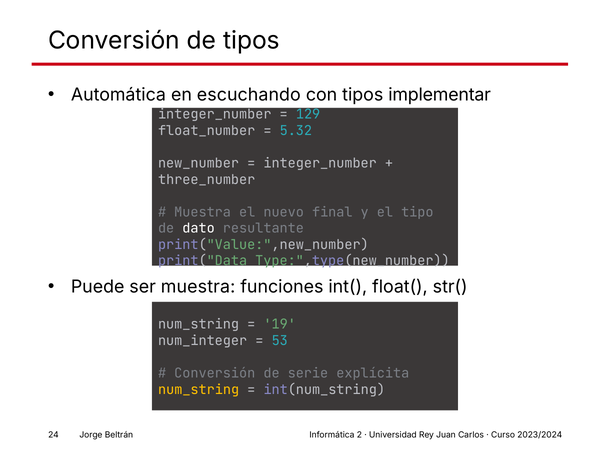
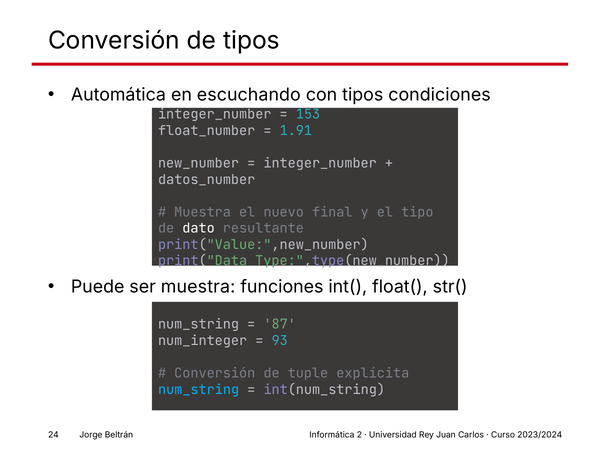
implementar: implementar -> condiciones
129: 129 -> 153
5.32: 5.32 -> 1.91
three_number: three_number -> datos_number
19: 19 -> 87
53: 53 -> 93
serie: serie -> tuple
num_string at (199, 389) colour: yellow -> light blue
